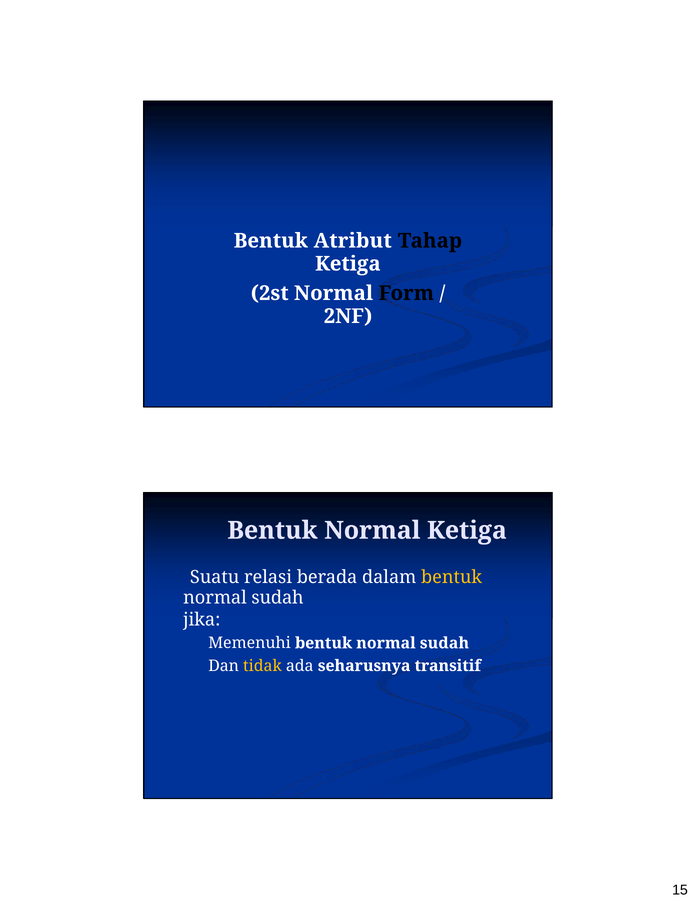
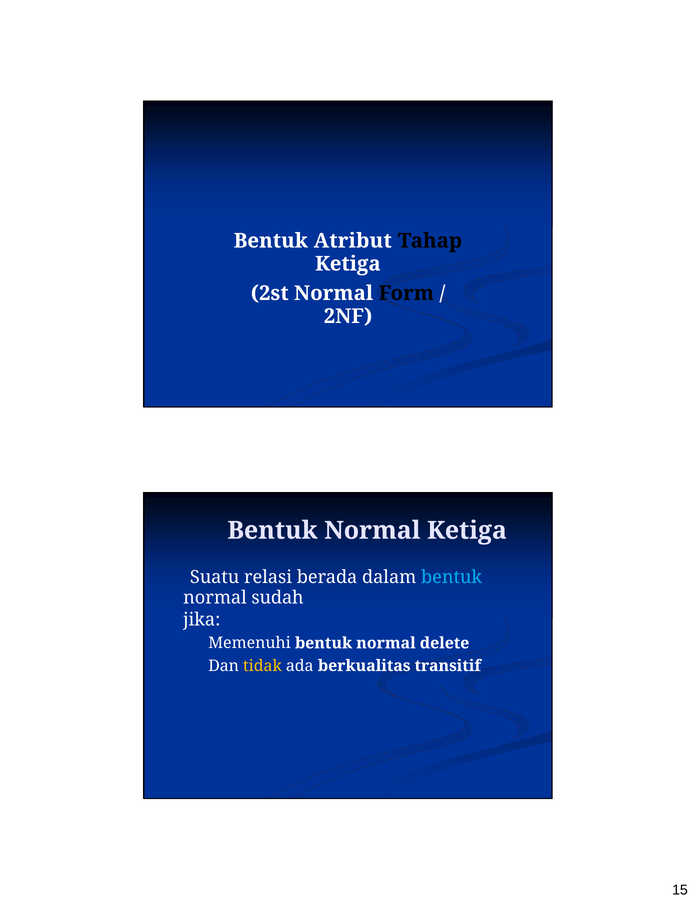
bentuk at (452, 578) colour: yellow -> light blue
Memenuhi bentuk normal sudah: sudah -> delete
seharusnya: seharusnya -> berkualitas
